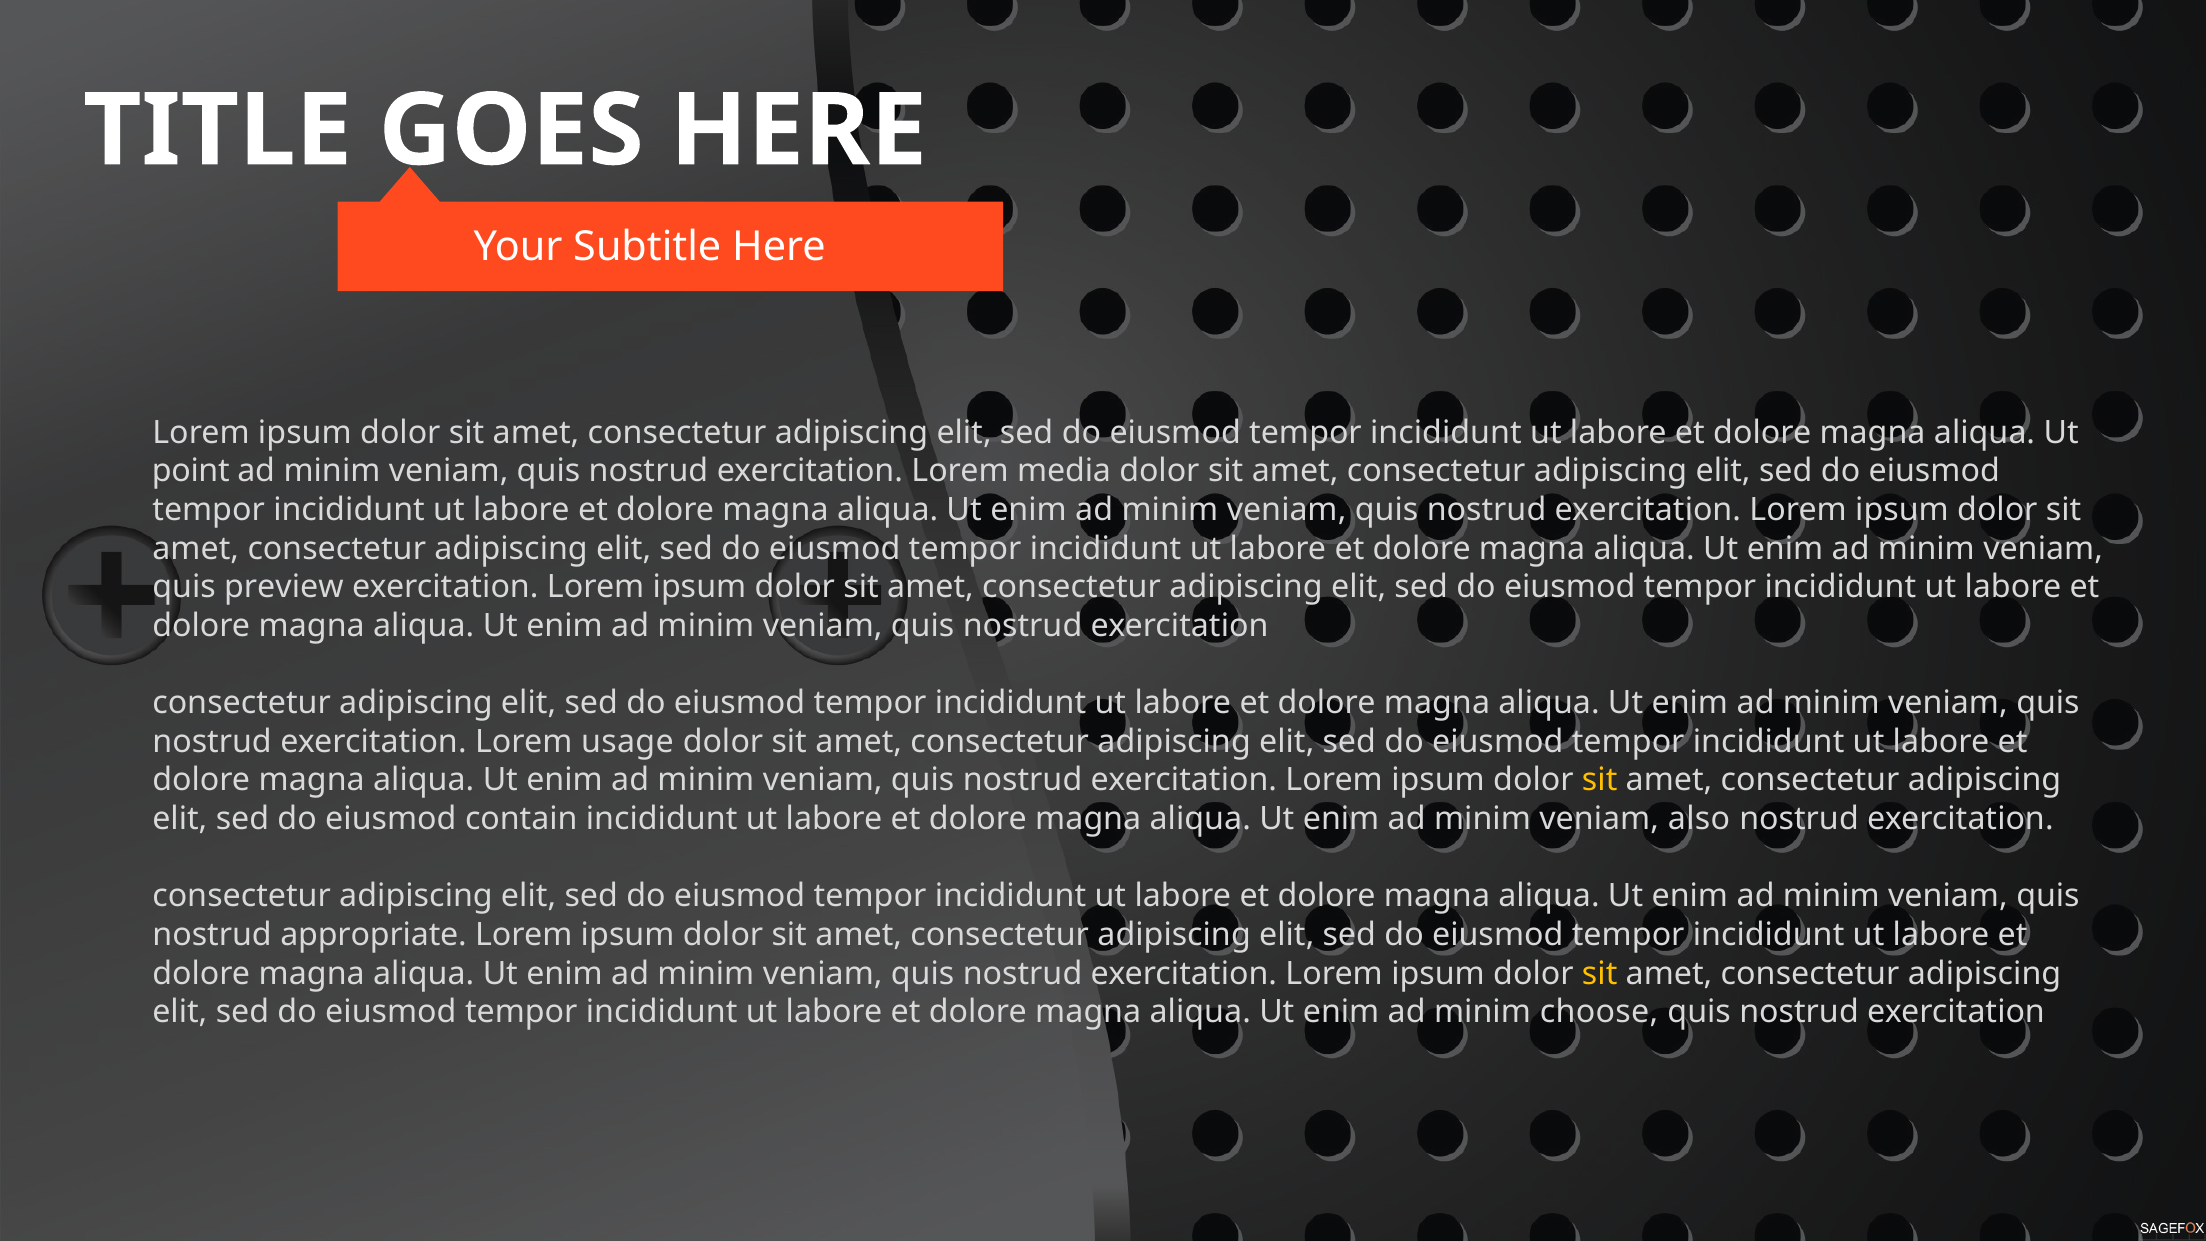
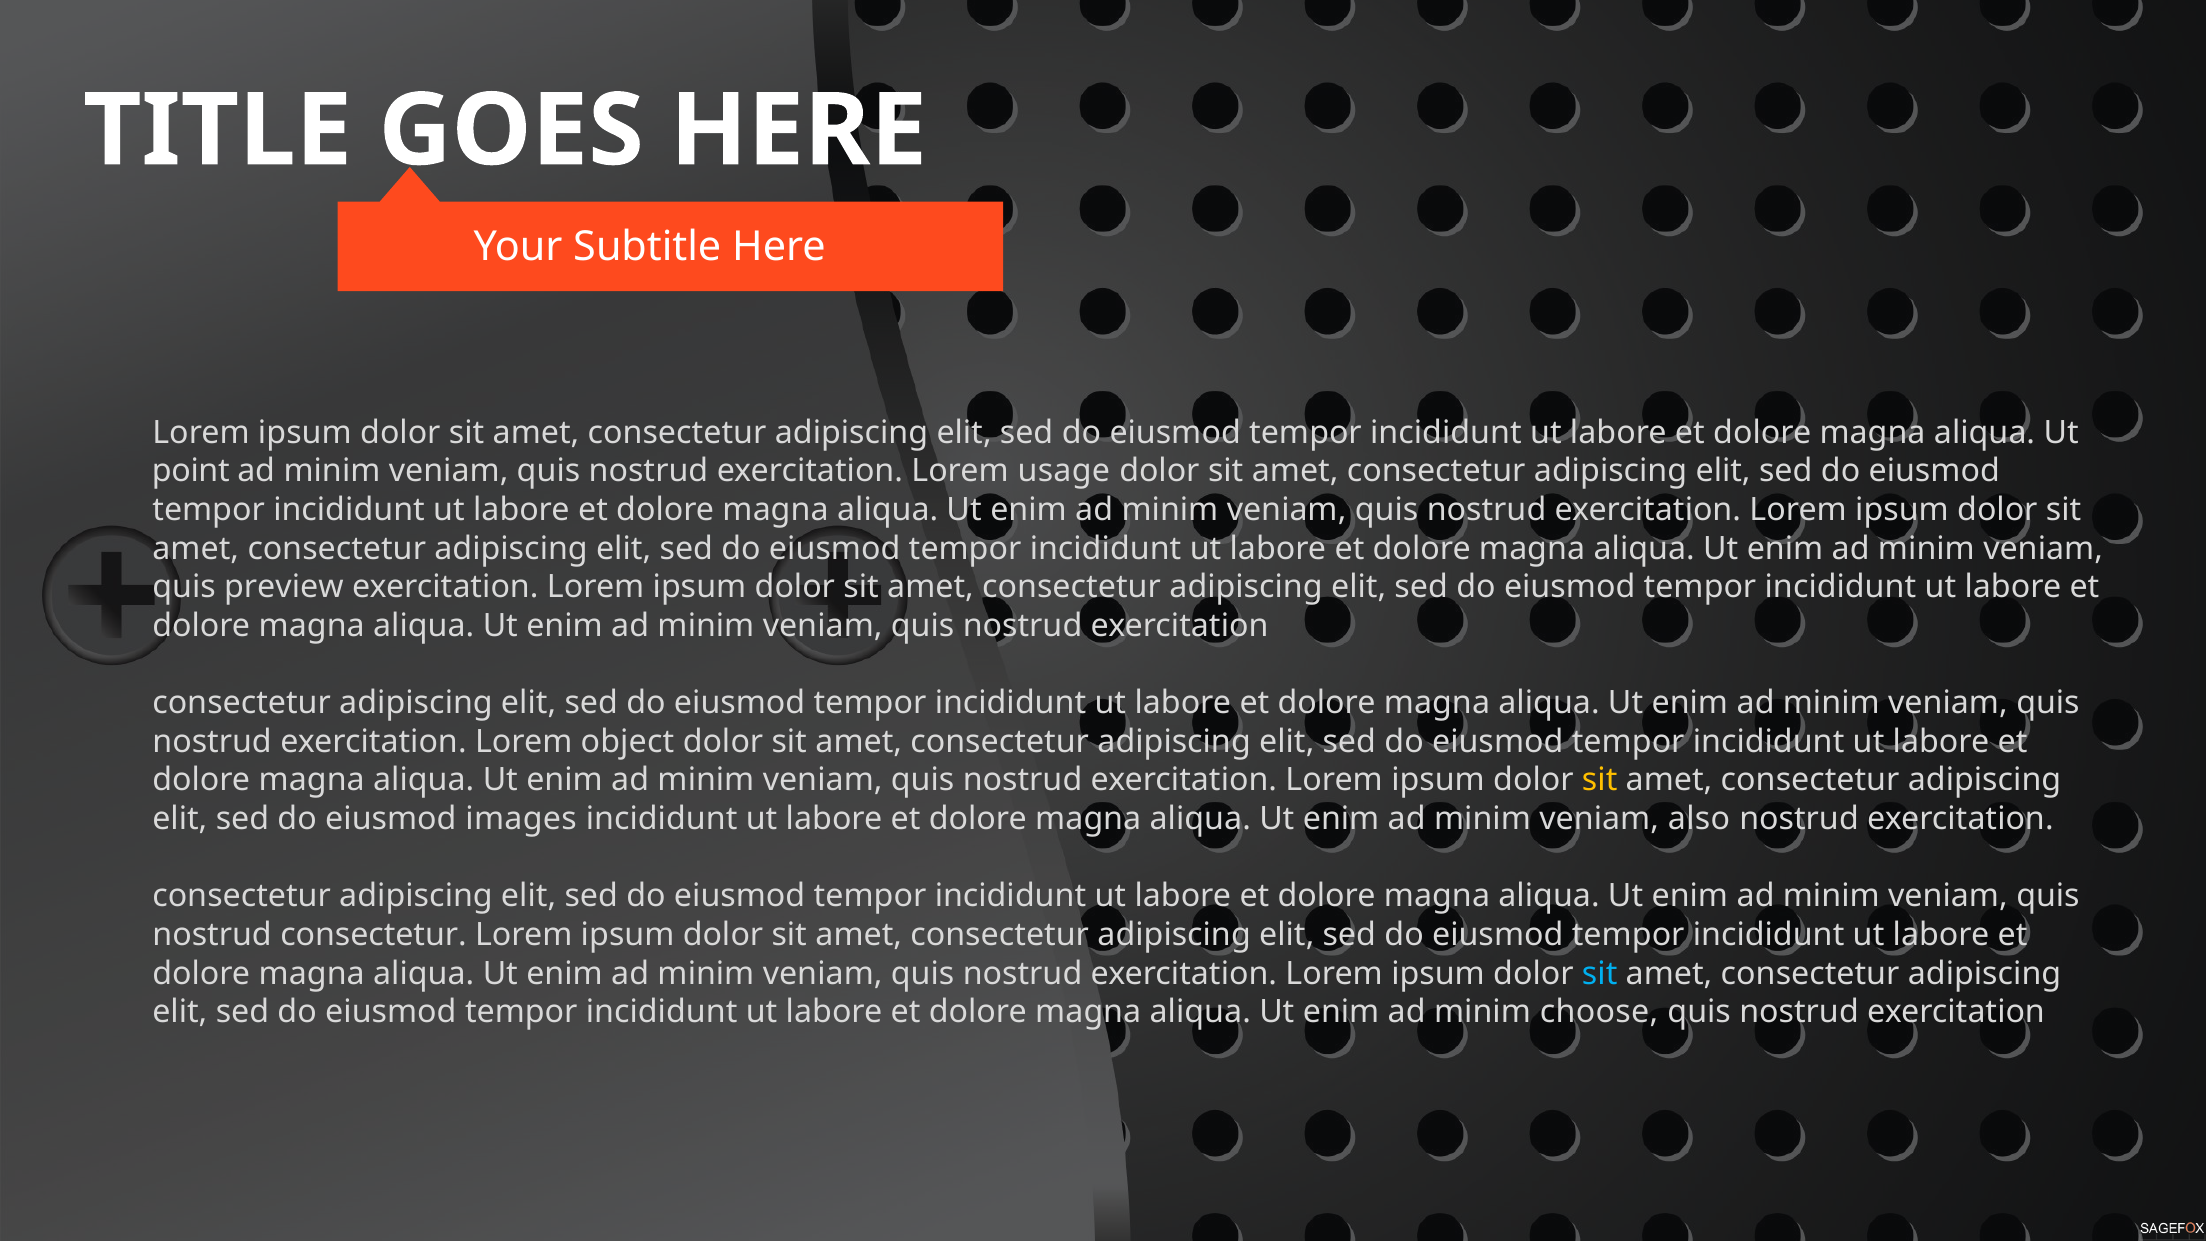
media: media -> usage
usage: usage -> object
contain: contain -> images
nostrud appropriate: appropriate -> consectetur
sit at (1600, 973) colour: yellow -> light blue
